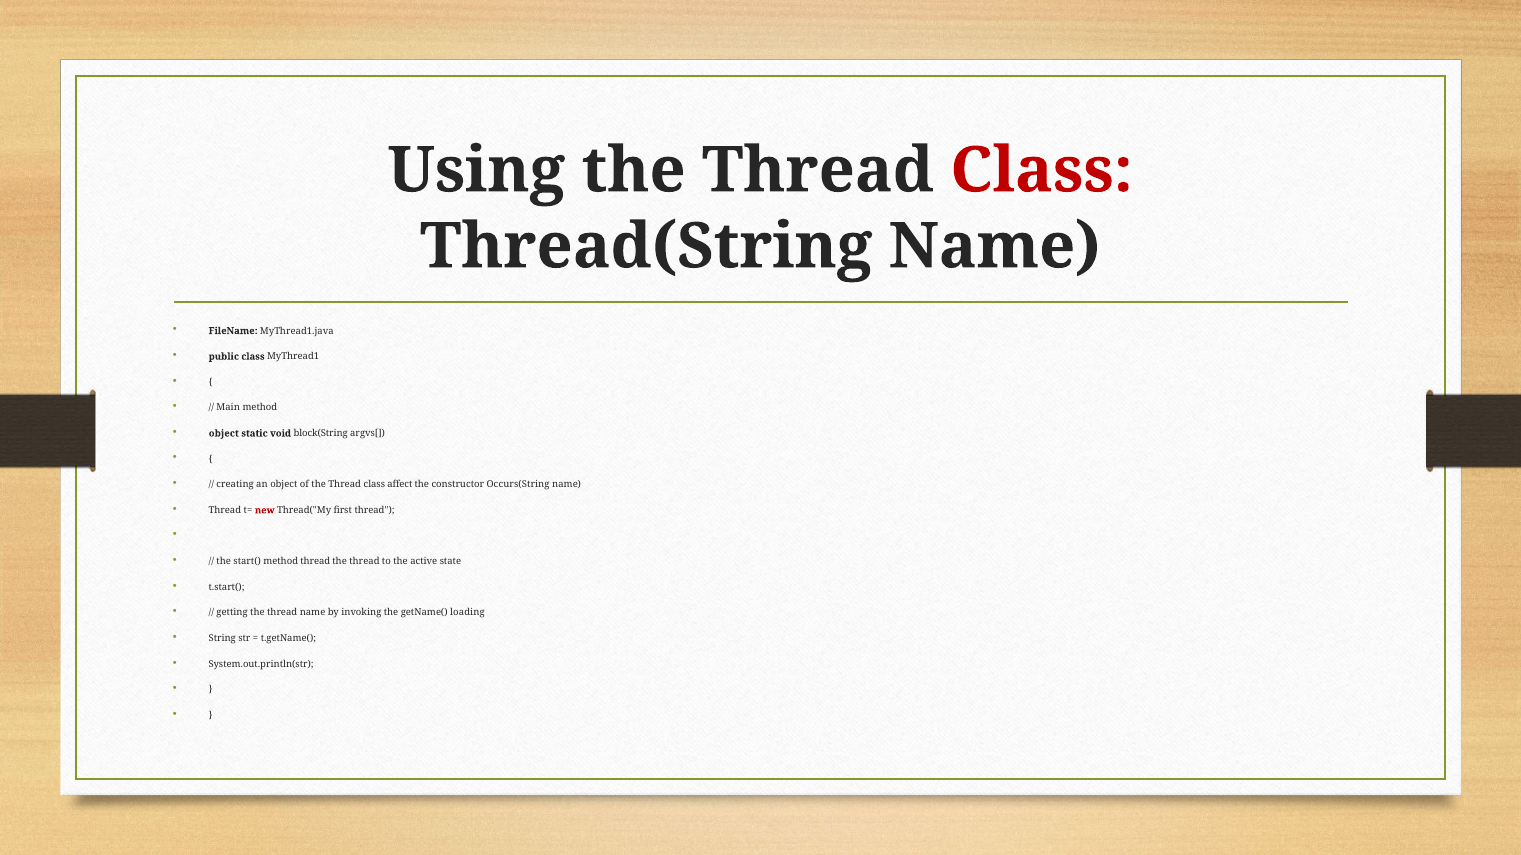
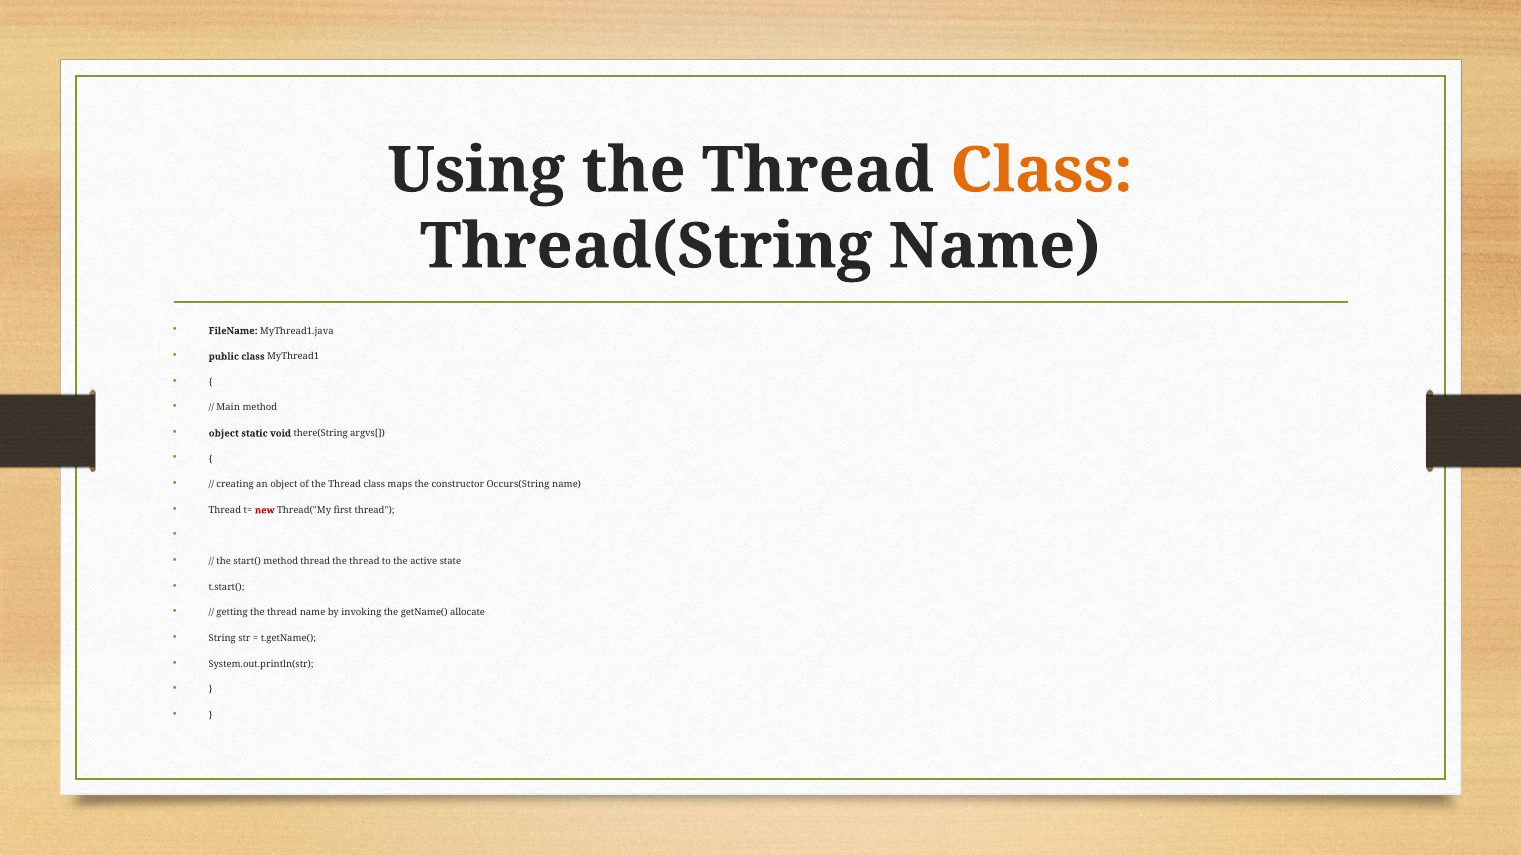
Class at (1042, 171) colour: red -> orange
block(String: block(String -> there(String
affect: affect -> maps
loading: loading -> allocate
